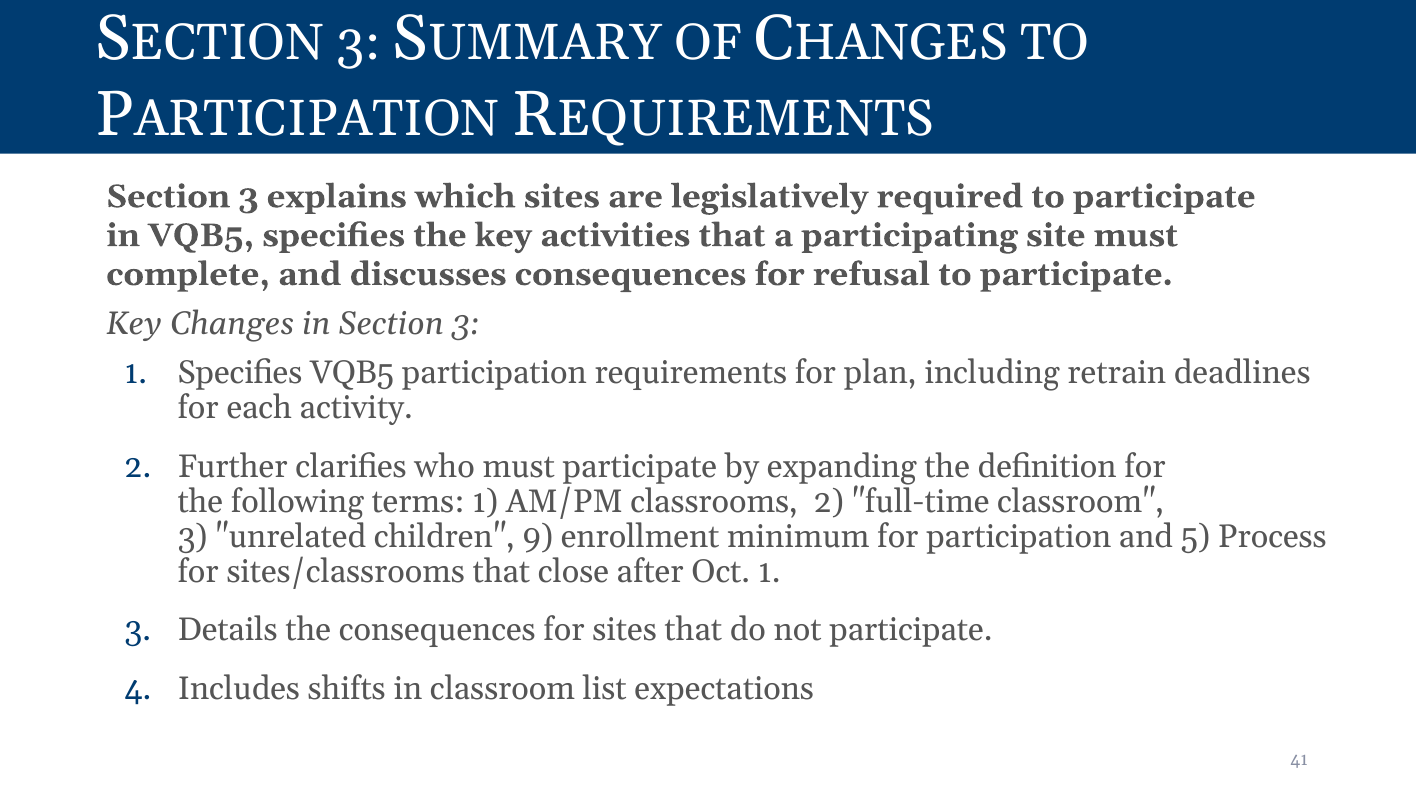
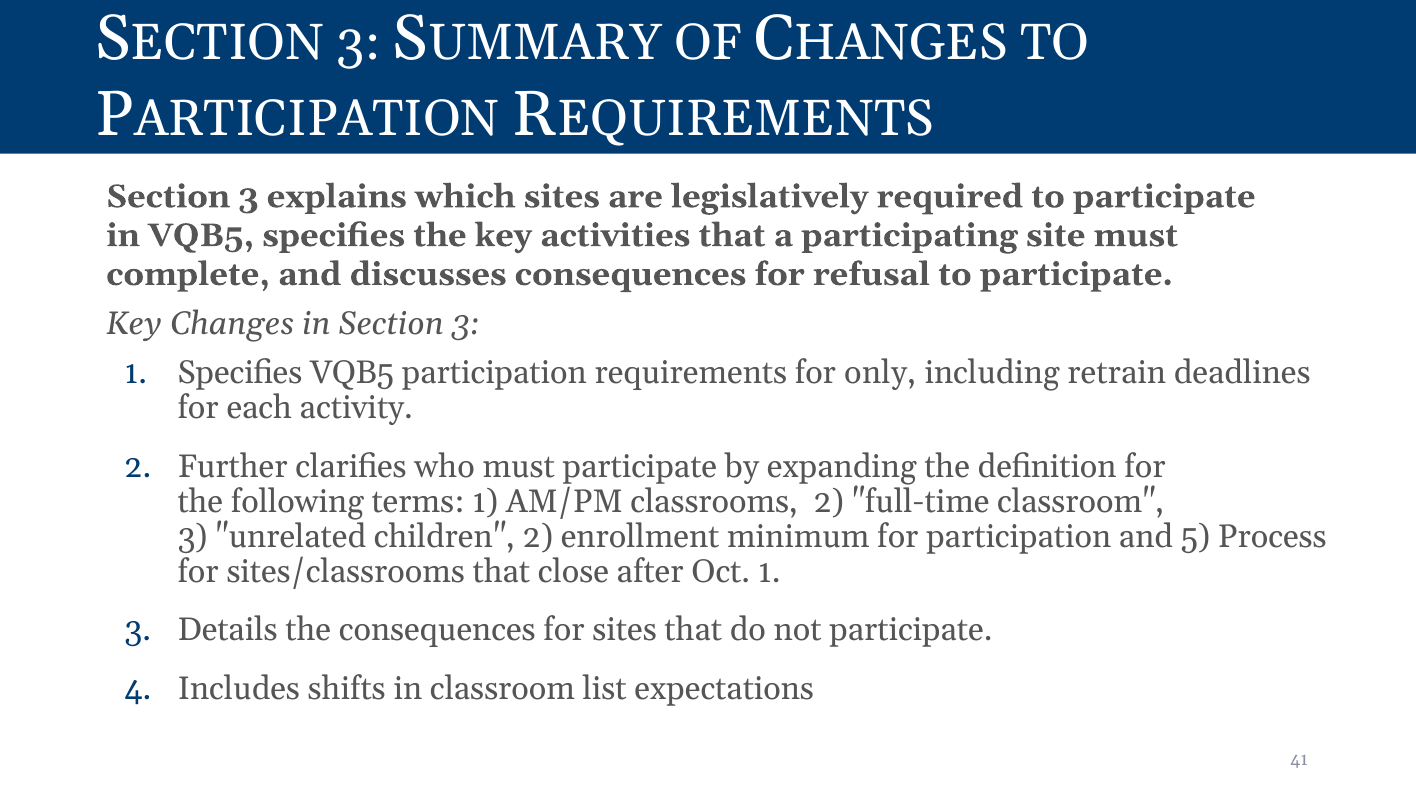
plan: plan -> only
children 9: 9 -> 2
